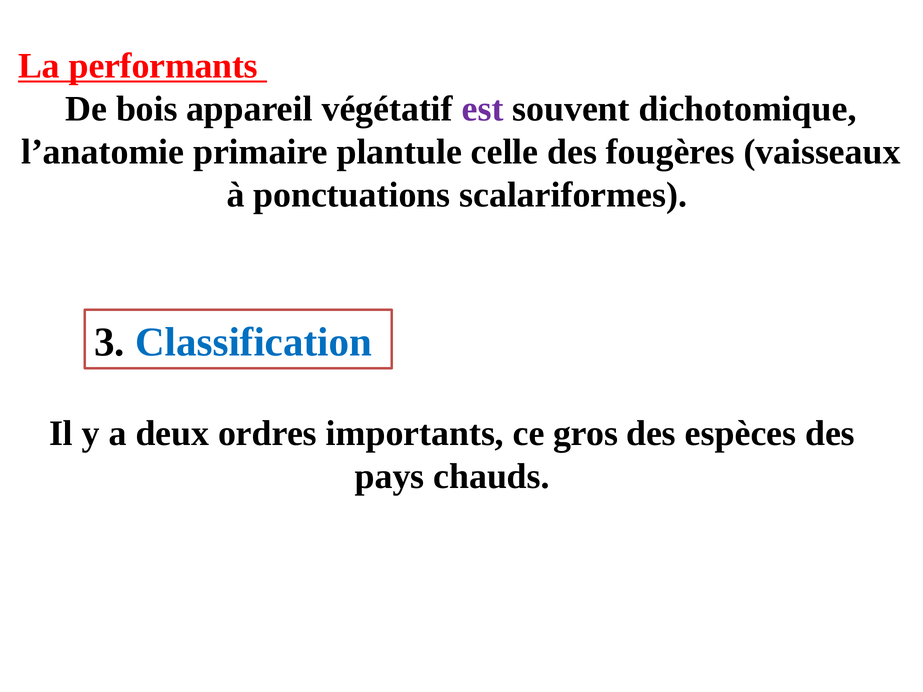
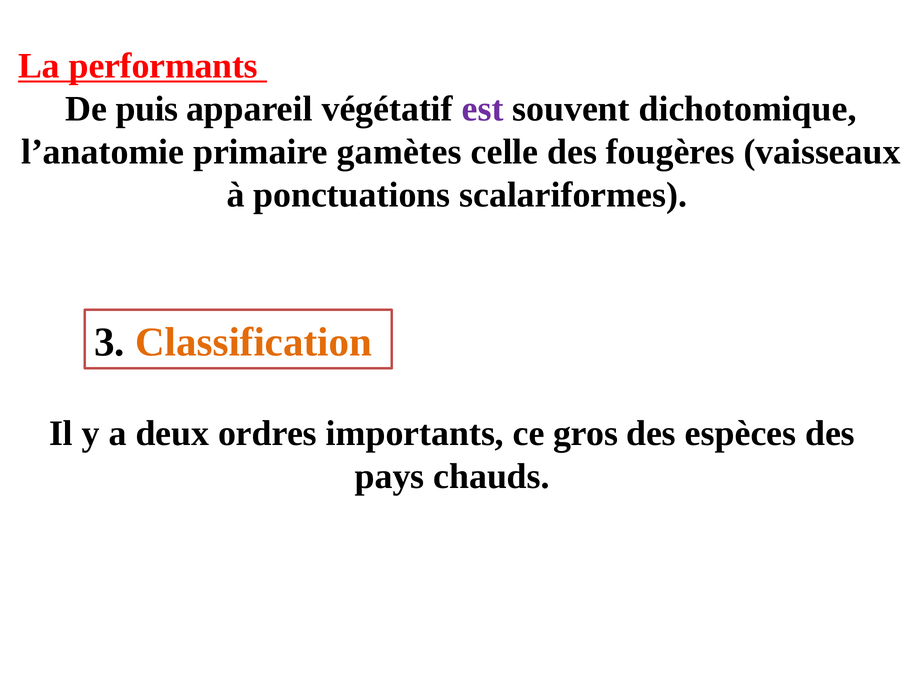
bois: bois -> puis
plantule: plantule -> gamètes
Classification colour: blue -> orange
